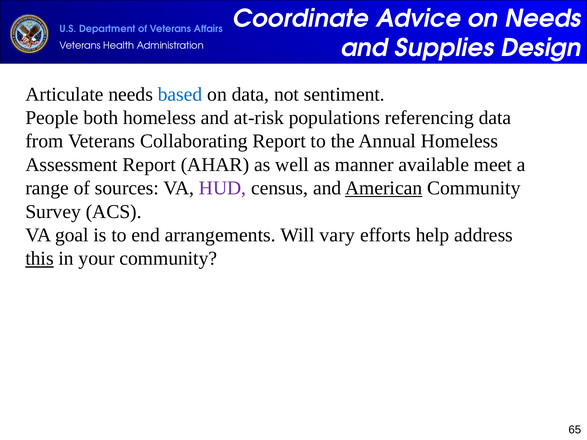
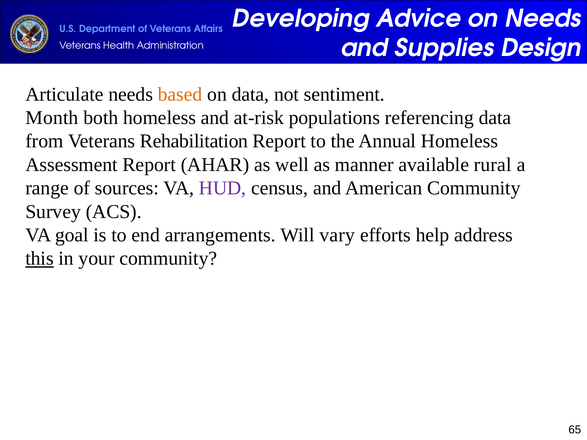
Coordinate: Coordinate -> Developing
based colour: blue -> orange
People: People -> Month
Collaborating: Collaborating -> Rehabilitation
meet: meet -> rural
American underline: present -> none
